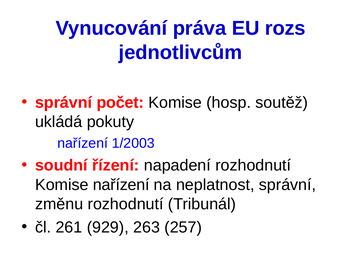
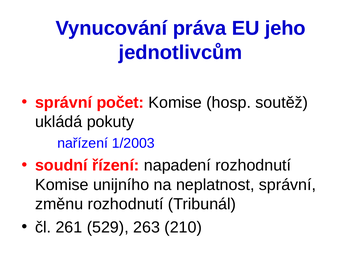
rozs: rozs -> jeho
Komise nařízení: nařízení -> unijního
929: 929 -> 529
257: 257 -> 210
